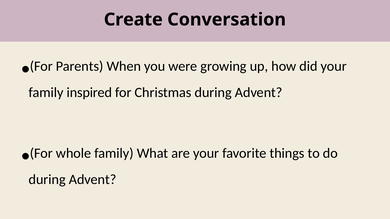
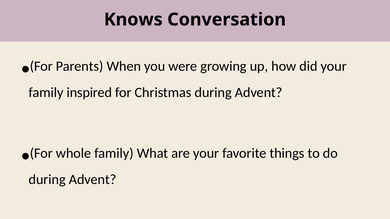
Create: Create -> Knows
